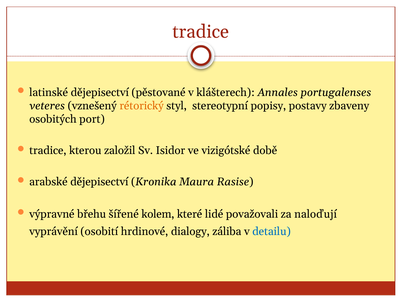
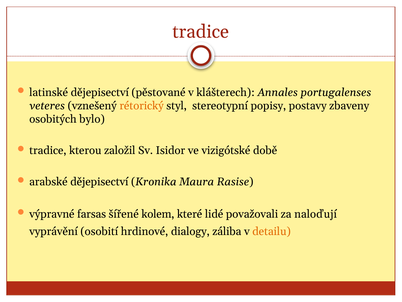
port: port -> bylo
břehu: břehu -> farsas
detailu colour: blue -> orange
